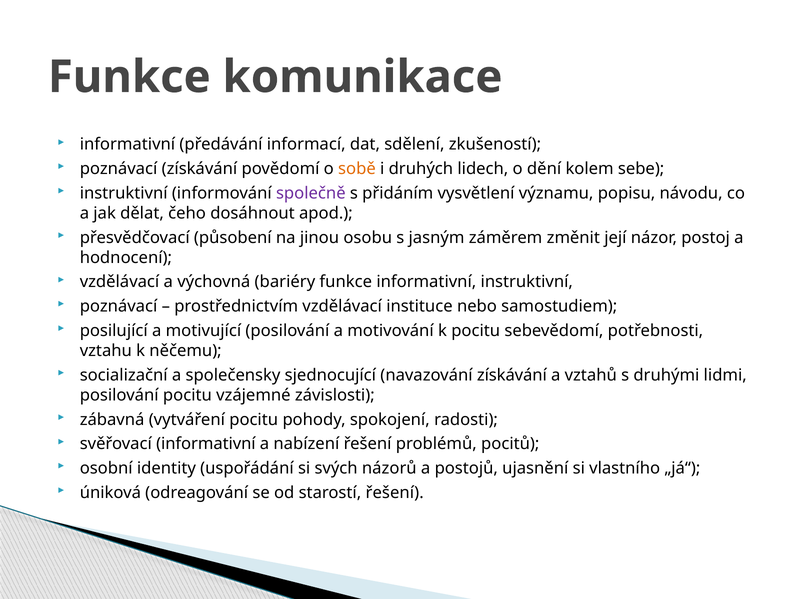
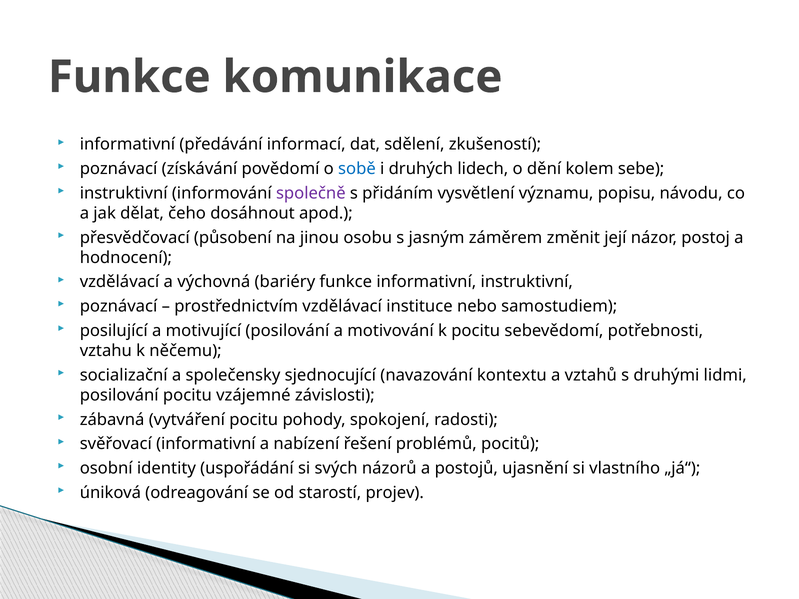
sobě colour: orange -> blue
navazování získávání: získávání -> kontextu
starostí řešení: řešení -> projev
